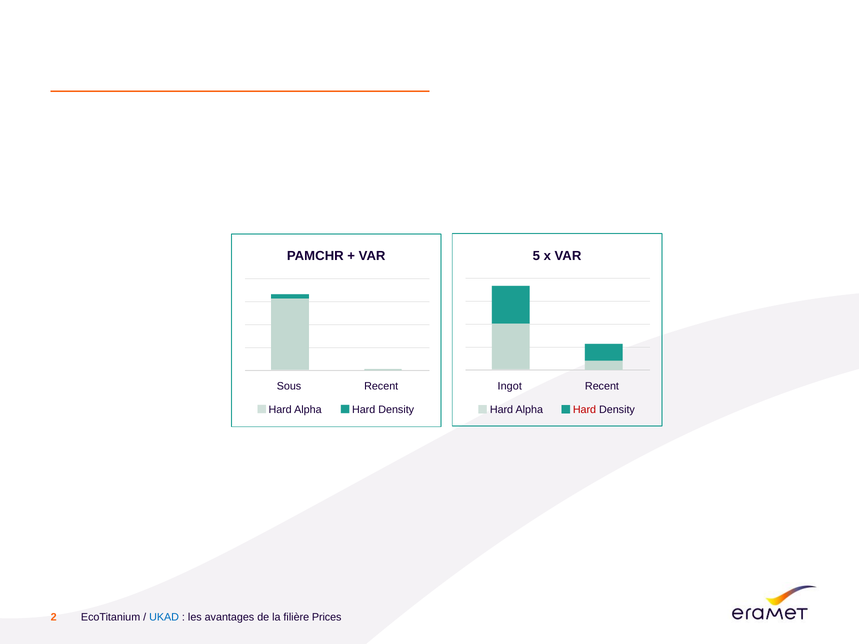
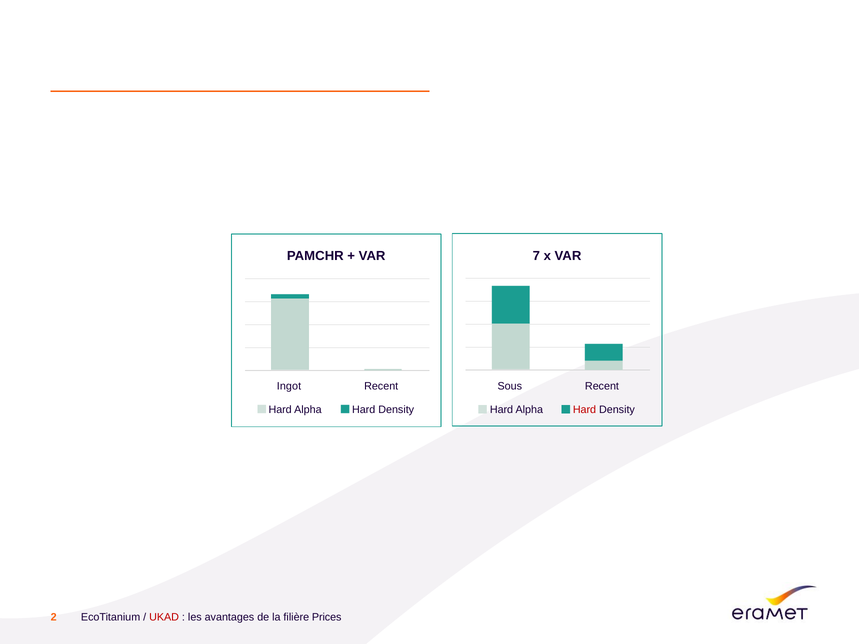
5: 5 -> 7
Sous: Sous -> Ingot
Ingot: Ingot -> Sous
UKAD colour: blue -> red
